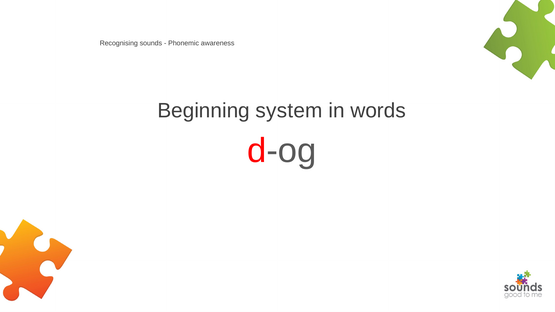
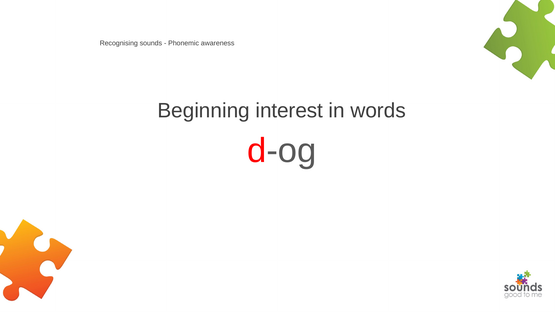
system: system -> interest
